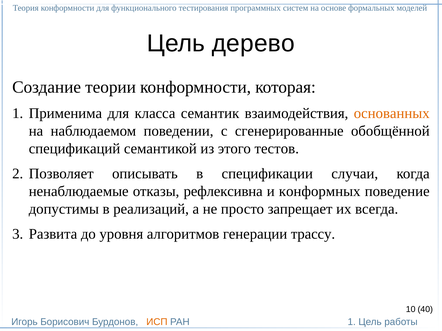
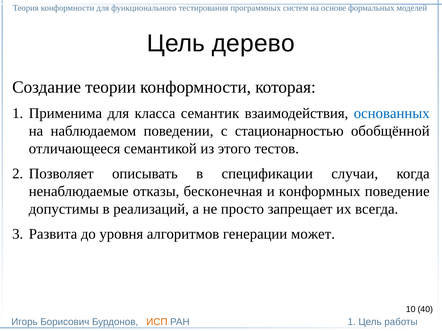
основанных colour: orange -> blue
сгенерированные: сгенерированные -> стационарностью
спецификаций: спецификаций -> отличающееся
рефлексивна: рефлексивна -> бесконечная
трассу: трассу -> может
